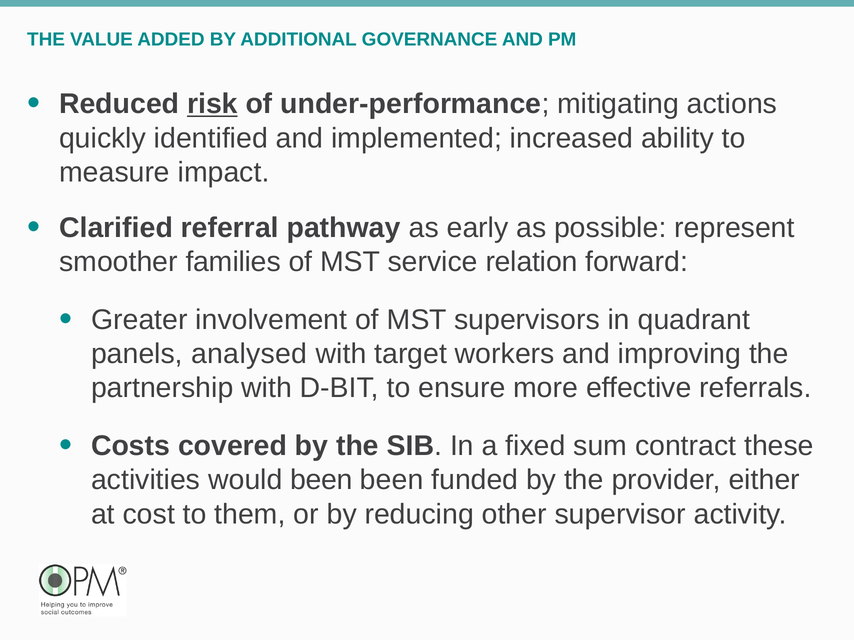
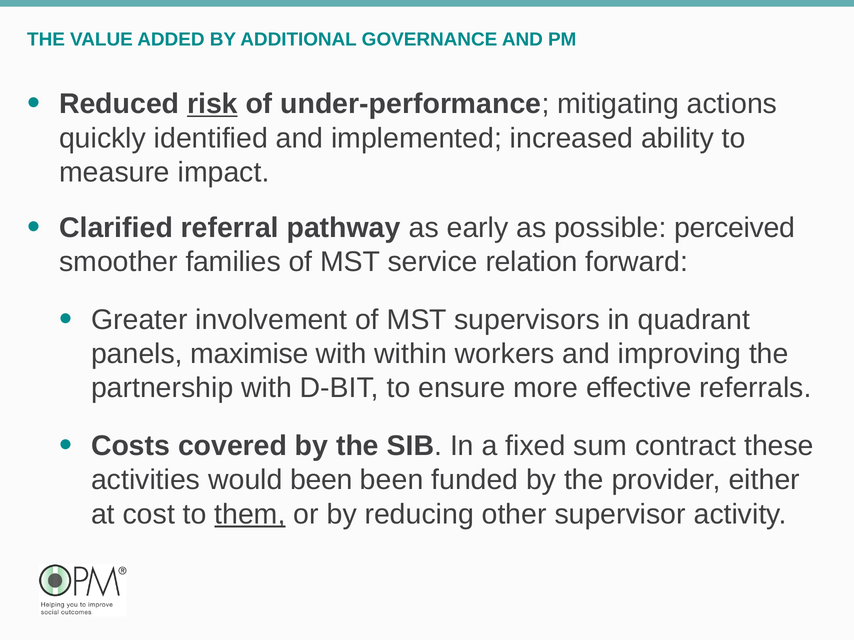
represent: represent -> perceived
analysed: analysed -> maximise
target: target -> within
them underline: none -> present
